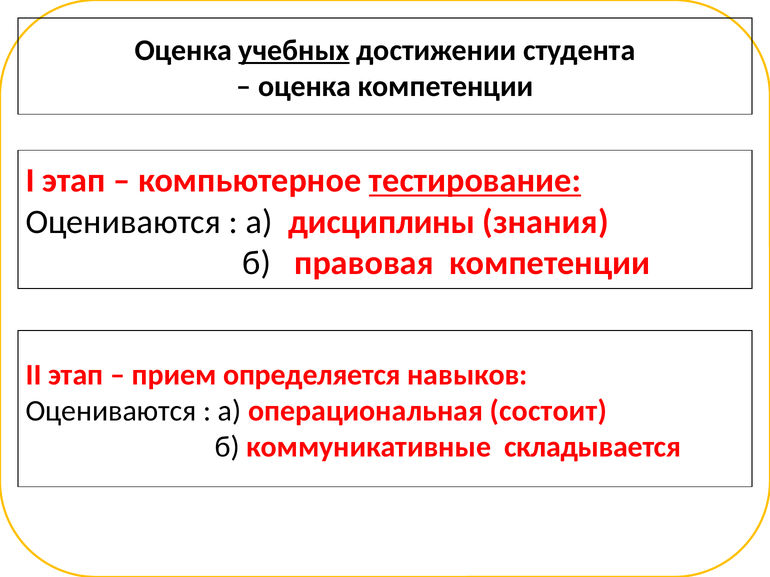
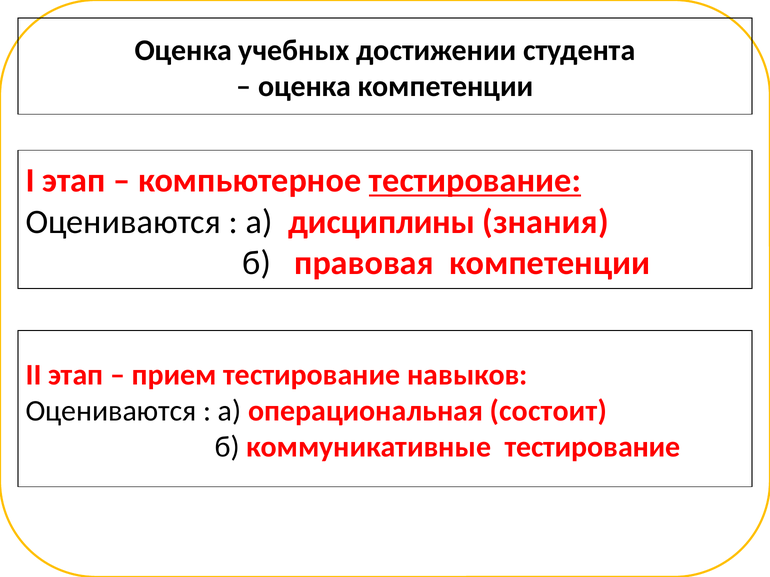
учебных underline: present -> none
прием определяется: определяется -> тестирование
коммуникативные складывается: складывается -> тестирование
